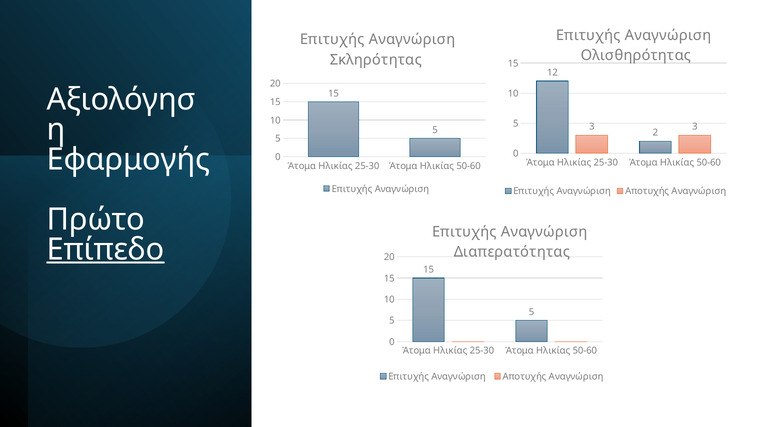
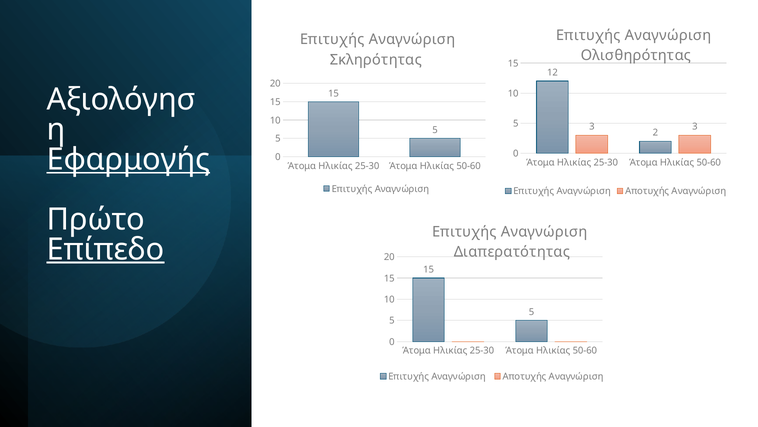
Εφαρμογής underline: none -> present
